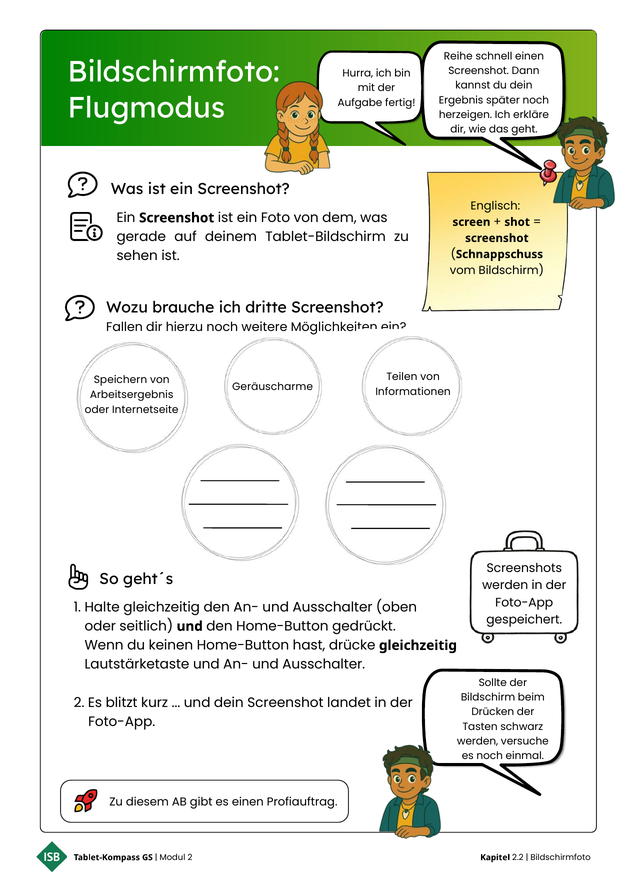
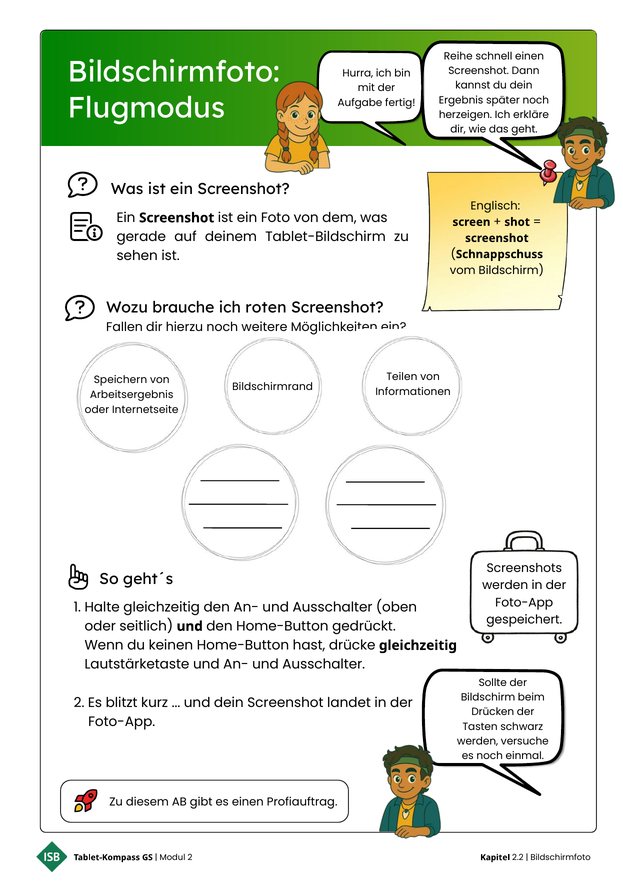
dritte: dritte -> roten
Geräuscharme: Geräuscharme -> Bildschirmrand
